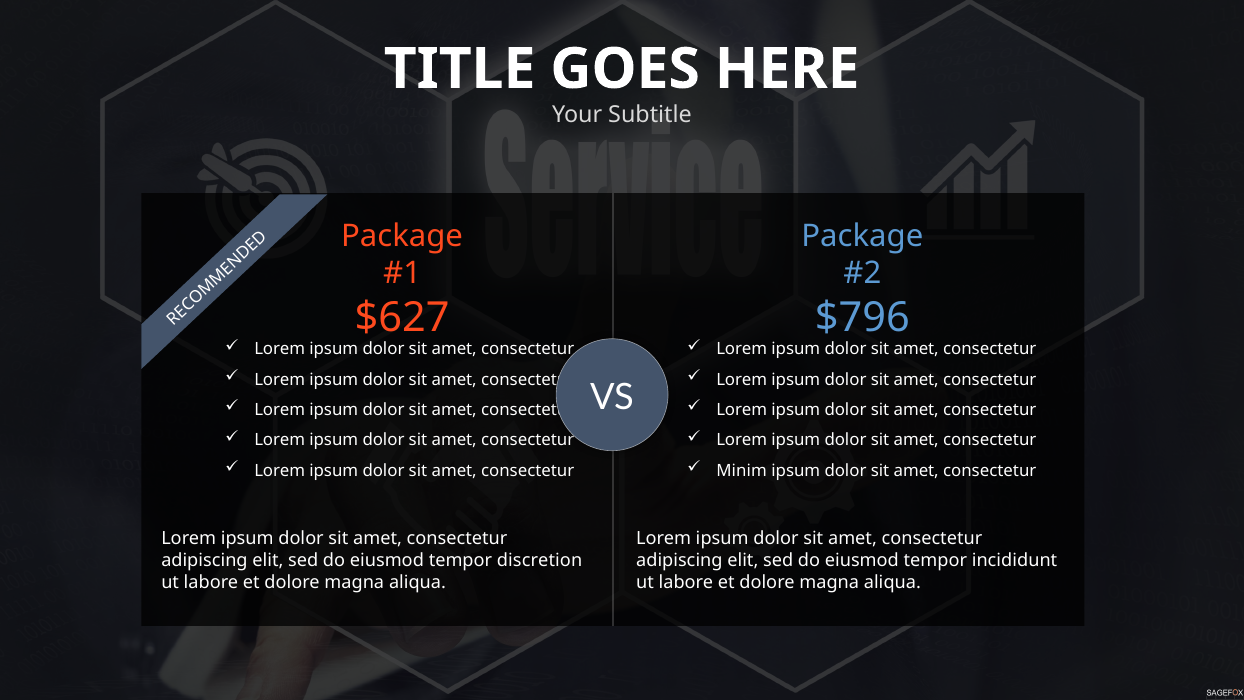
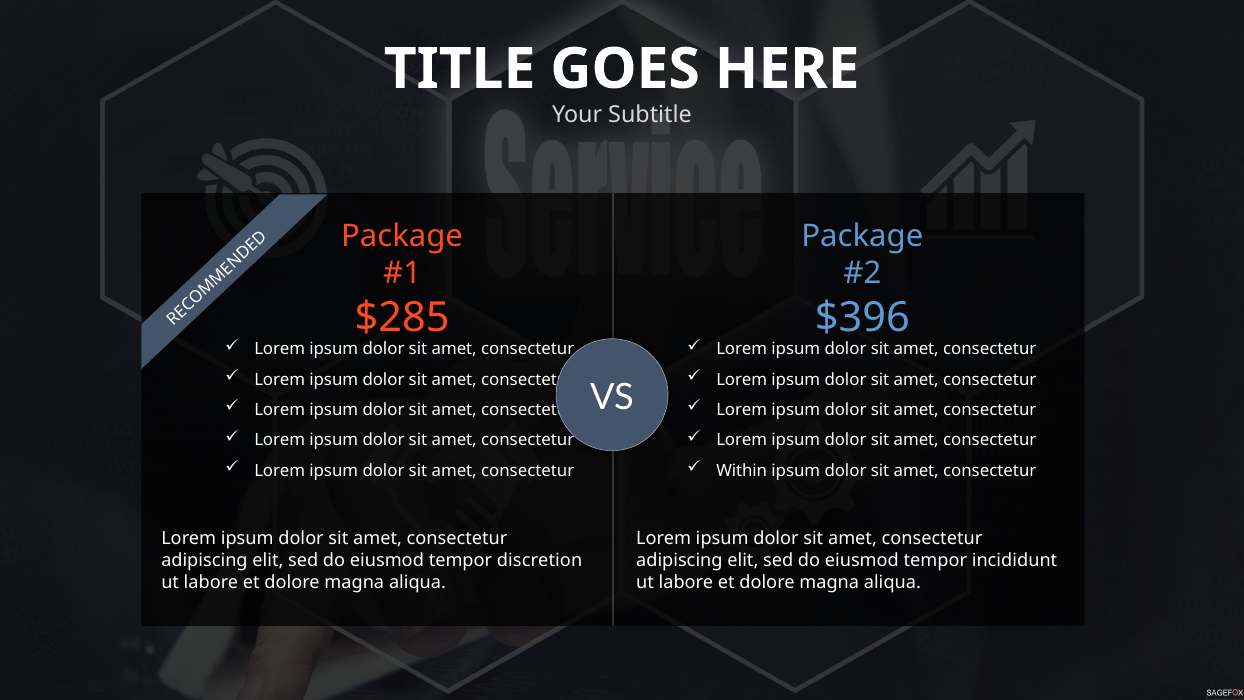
$627: $627 -> $285
$796: $796 -> $396
Minim: Minim -> Within
